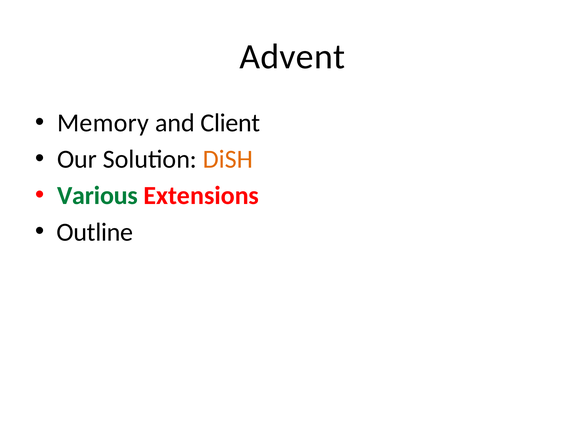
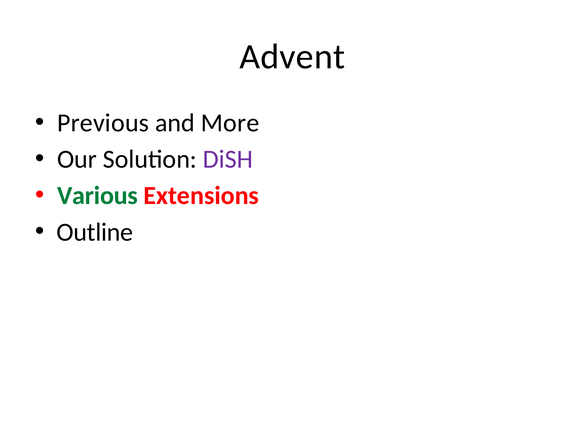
Memory: Memory -> Previous
Client: Client -> More
DiSH colour: orange -> purple
